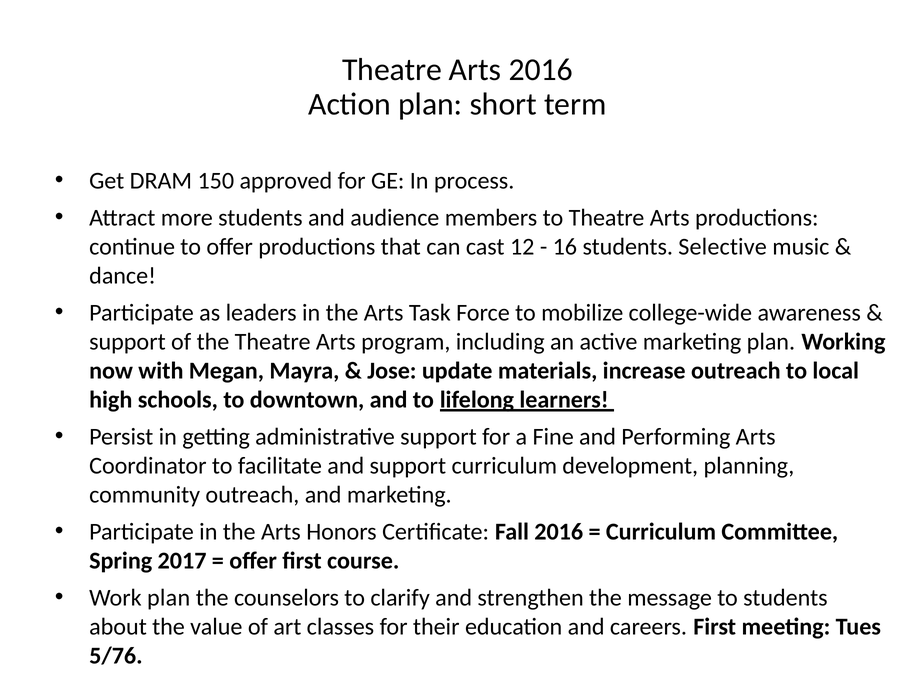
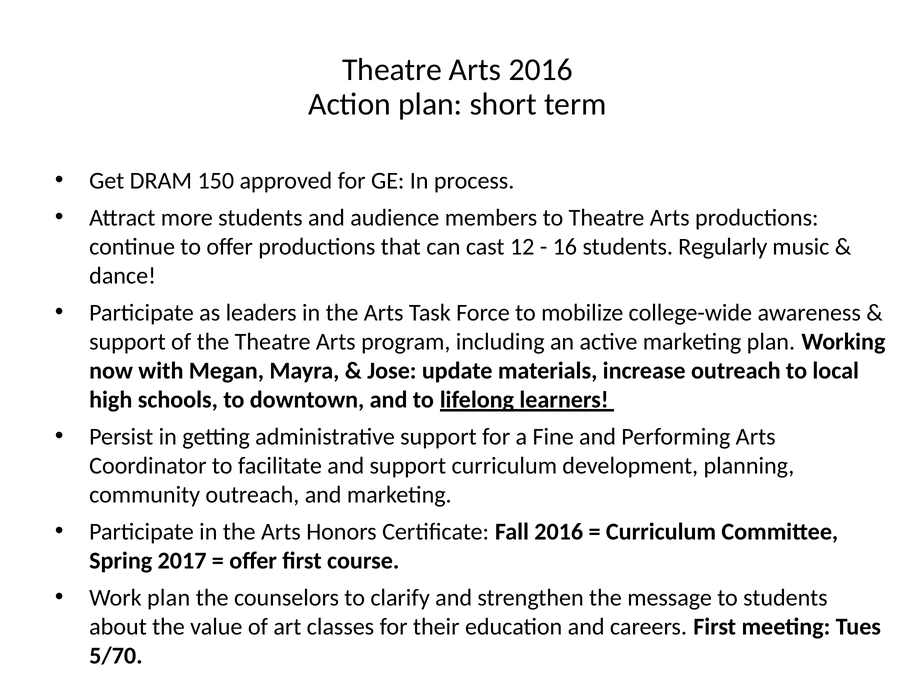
Selective: Selective -> Regularly
5/76: 5/76 -> 5/70
